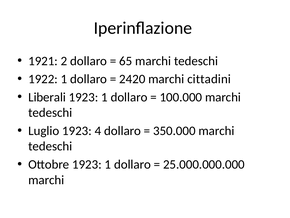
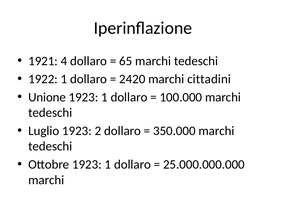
2: 2 -> 4
Liberali: Liberali -> Unione
4: 4 -> 2
